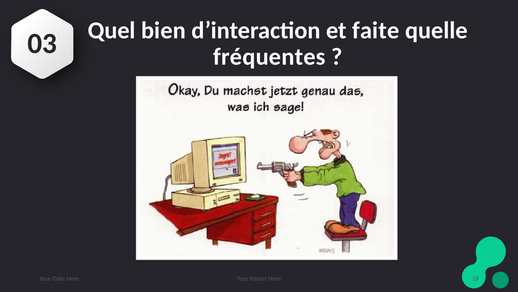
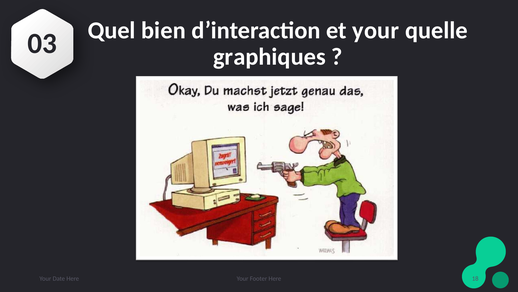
et faite: faite -> your
fréquentes: fréquentes -> graphiques
